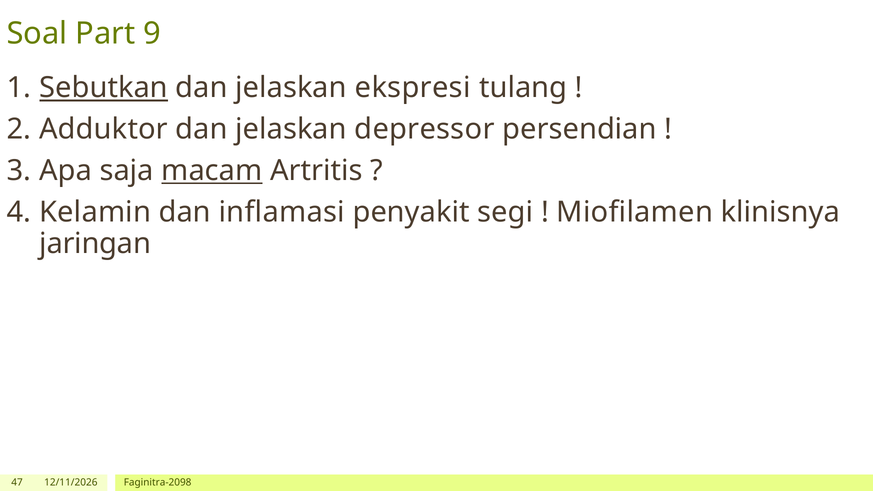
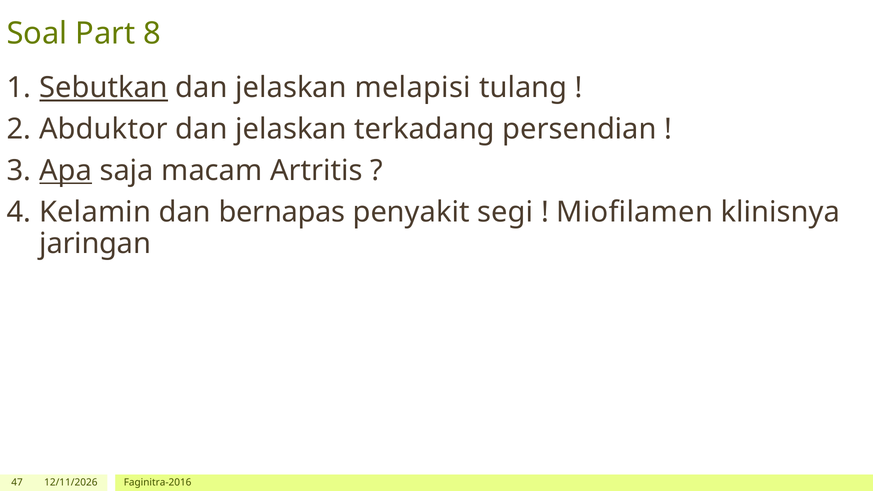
9: 9 -> 8
ekspresi: ekspresi -> melapisi
Adduktor: Adduktor -> Abduktor
depressor: depressor -> terkadang
Apa underline: none -> present
macam underline: present -> none
inflamasi: inflamasi -> bernapas
Faginitra-2098: Faginitra-2098 -> Faginitra-2016
